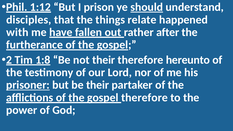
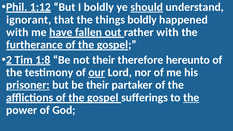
I prison: prison -> boldly
disciples: disciples -> ignorant
things relate: relate -> boldly
rather after: after -> with
our underline: none -> present
therefore at (144, 98): therefore -> sufferings
the at (191, 98) underline: none -> present
